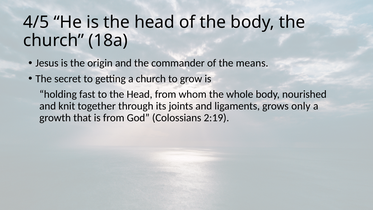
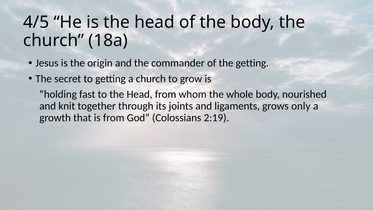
the means: means -> getting
